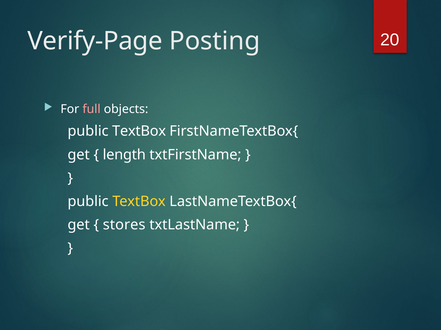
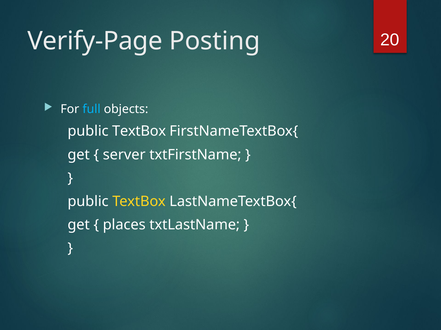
full colour: pink -> light blue
length: length -> server
stores: stores -> places
